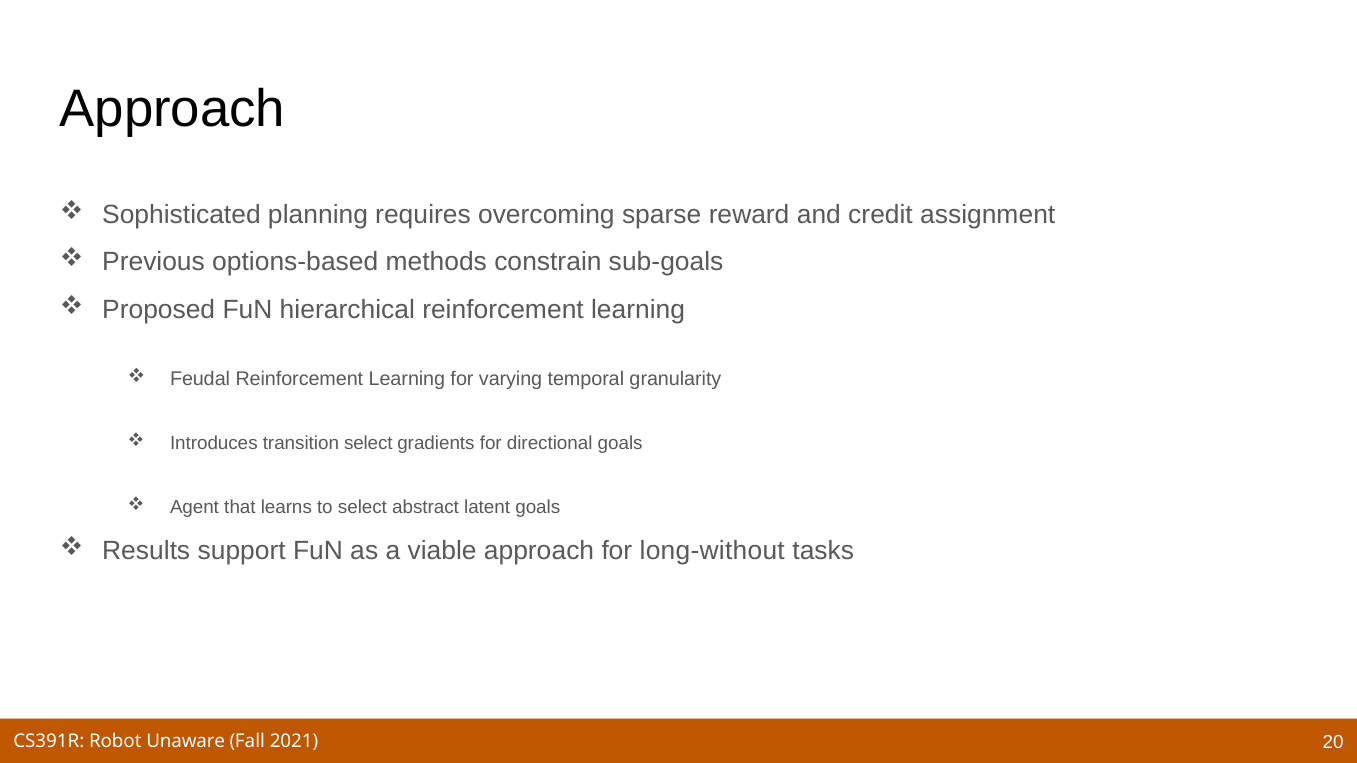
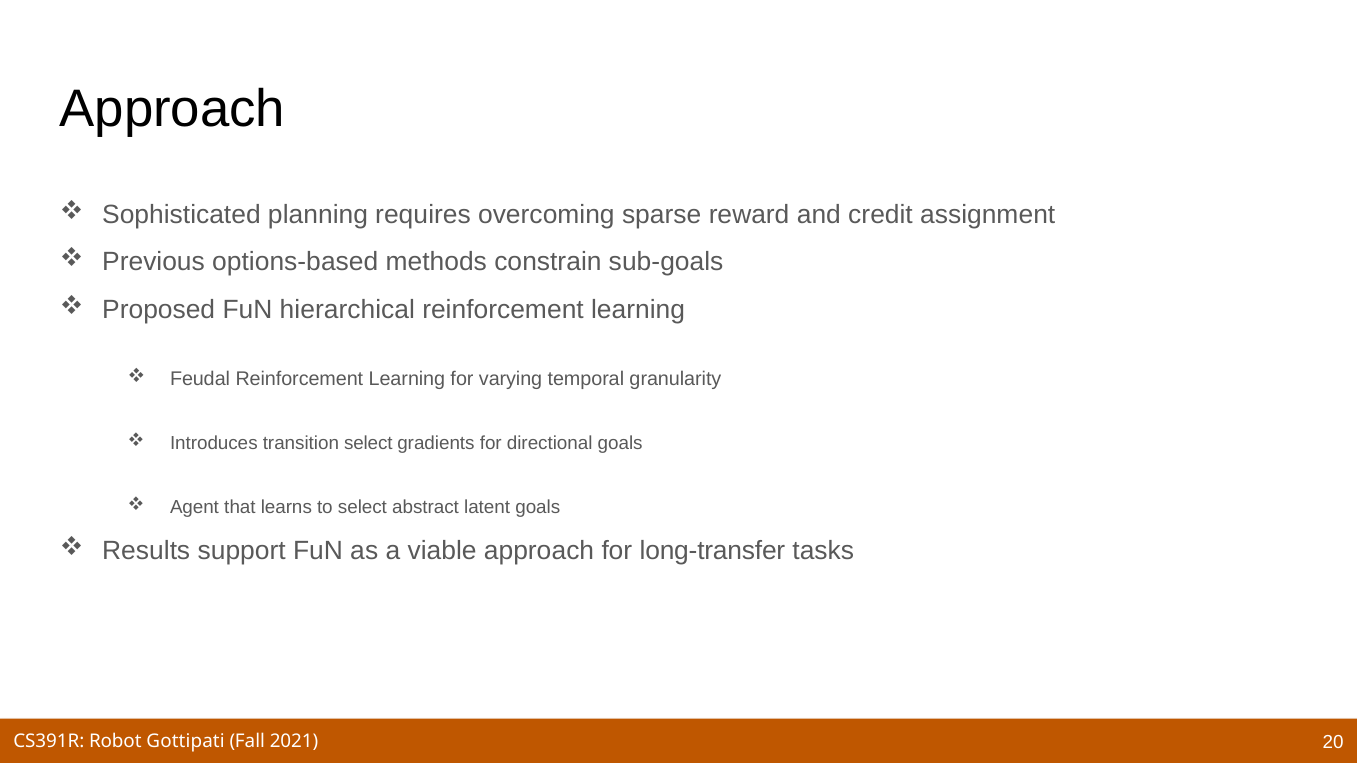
long-without: long-without -> long-transfer
Unaware: Unaware -> Gottipati
